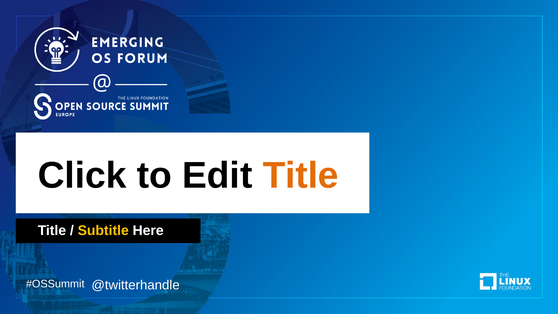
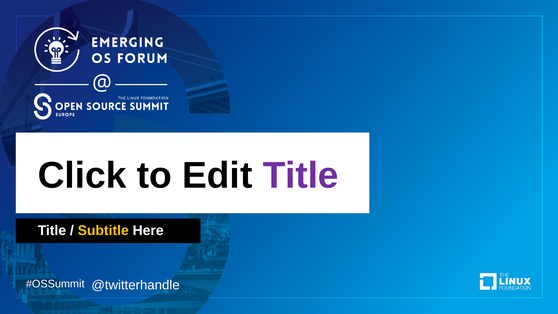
Title at (301, 175) colour: orange -> purple
